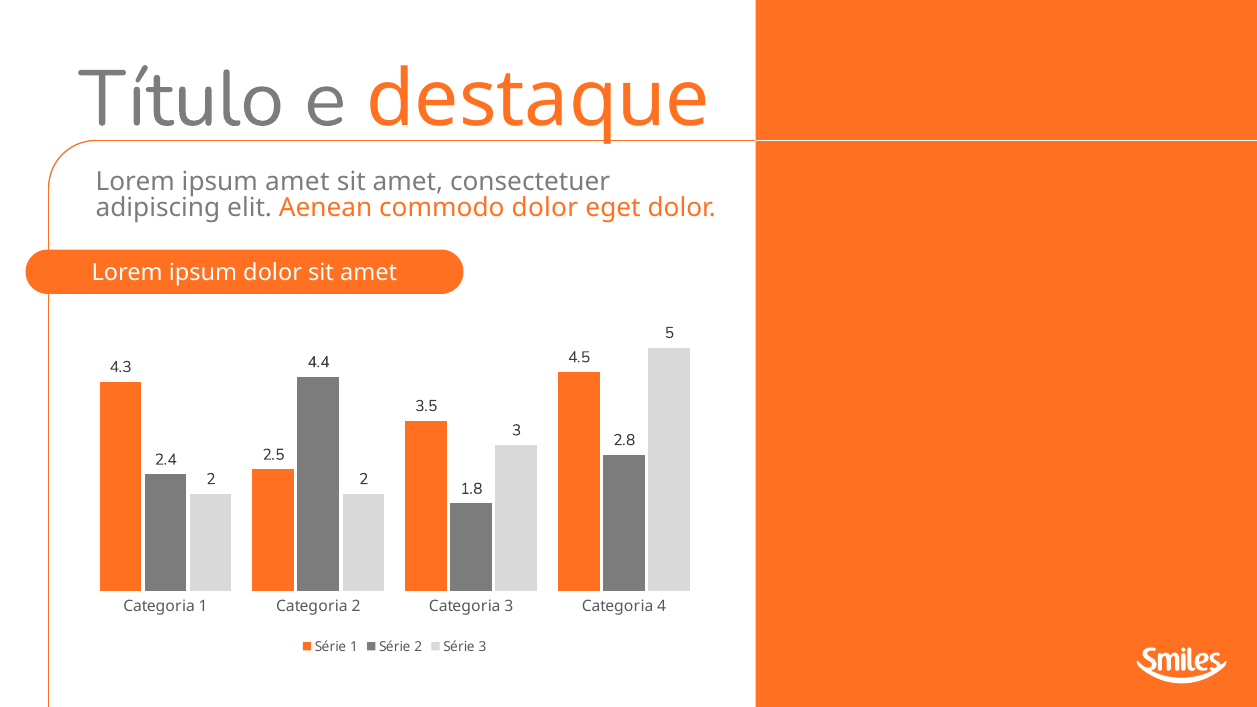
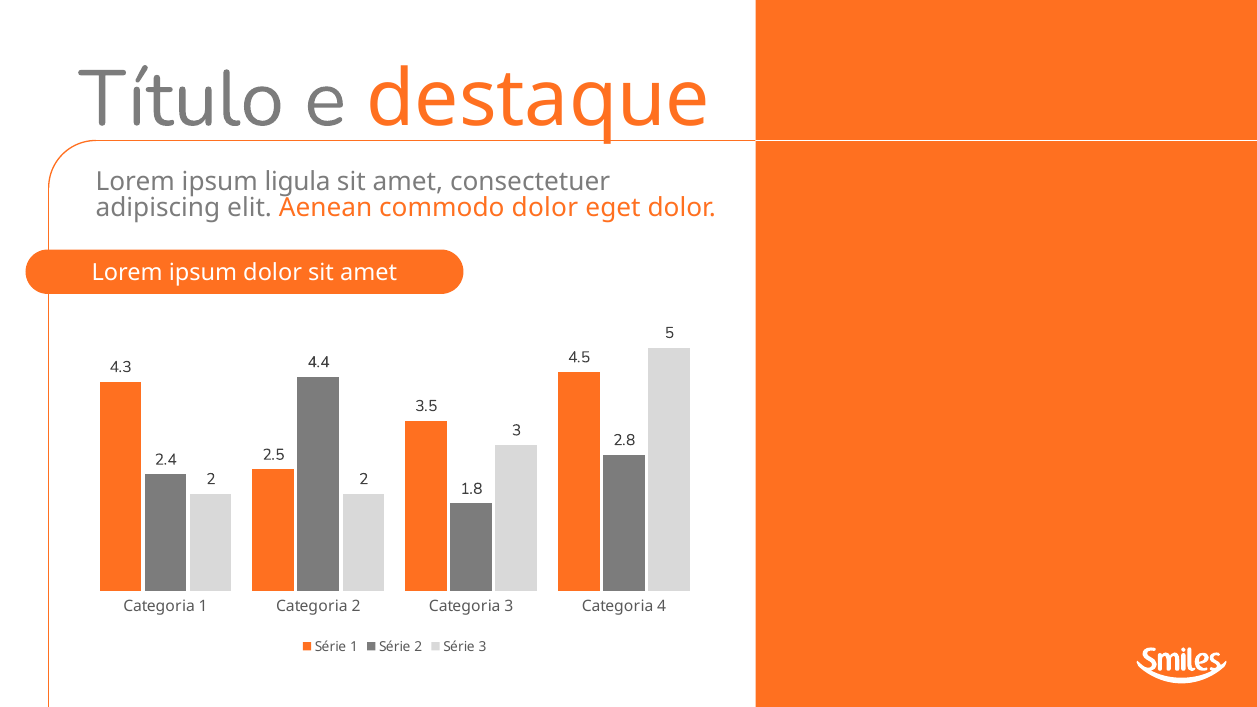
ipsum amet: amet -> ligula
